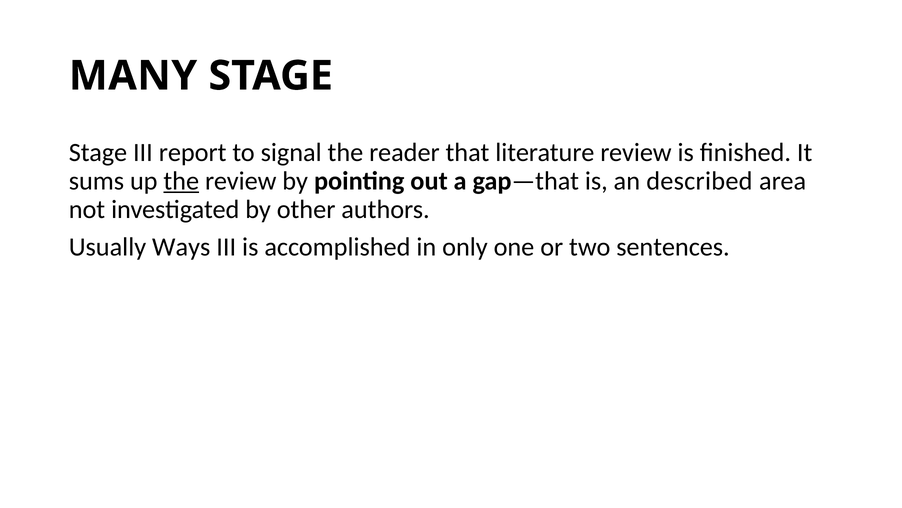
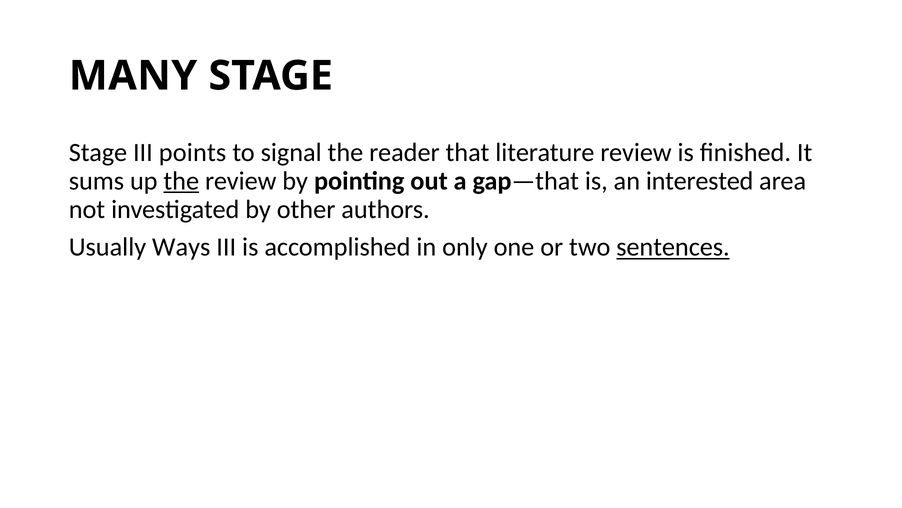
report: report -> points
described: described -> interested
sentences underline: none -> present
